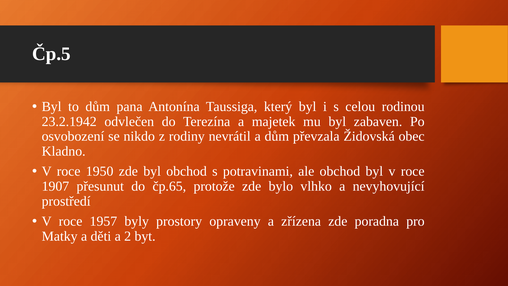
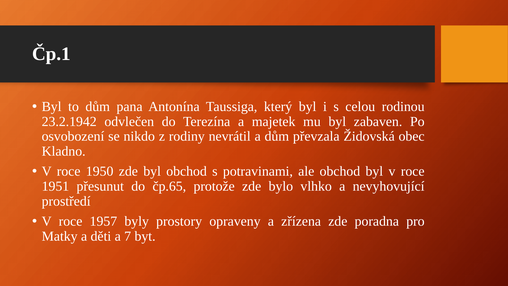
Čp.5: Čp.5 -> Čp.1
1907: 1907 -> 1951
2: 2 -> 7
